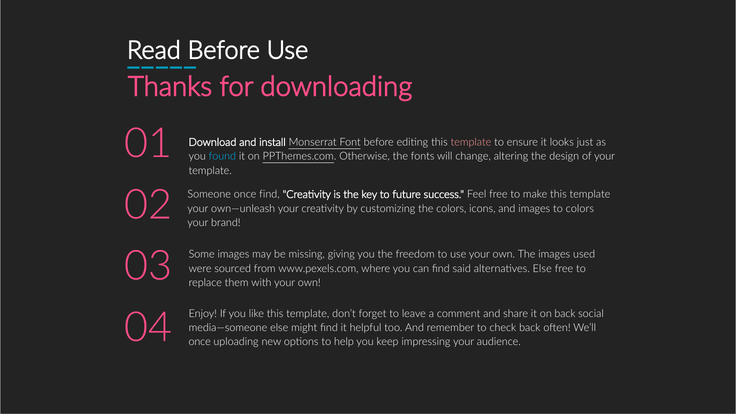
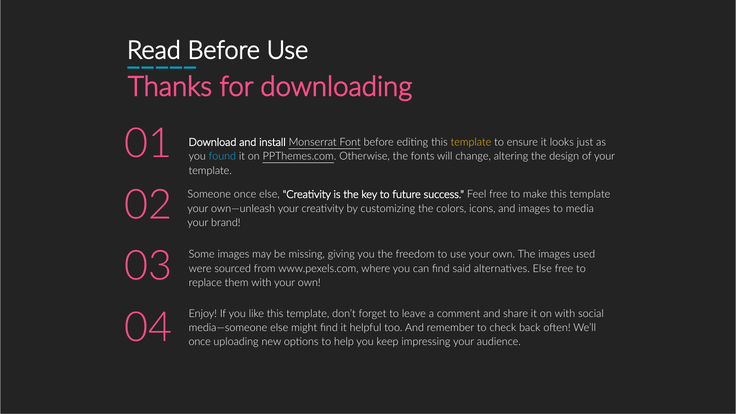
template at (471, 142) colour: pink -> yellow
once find: find -> else
to colors: colors -> media
on back: back -> with
